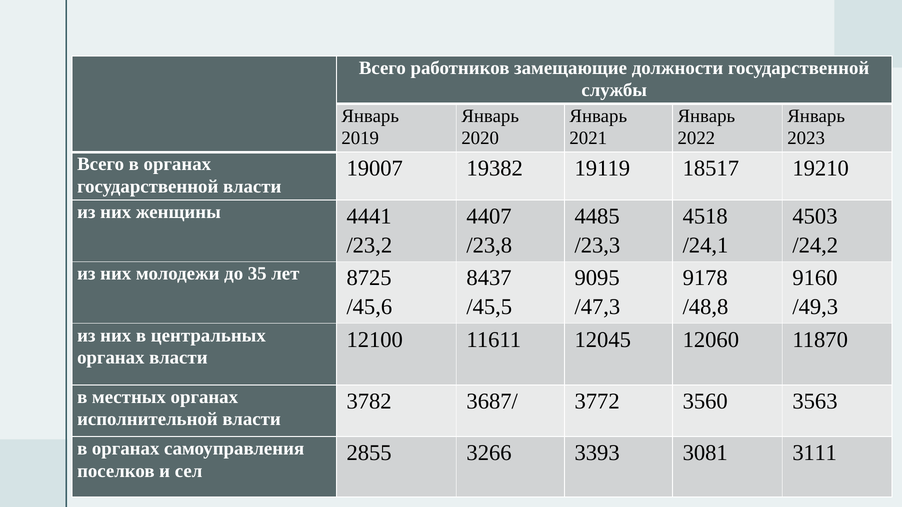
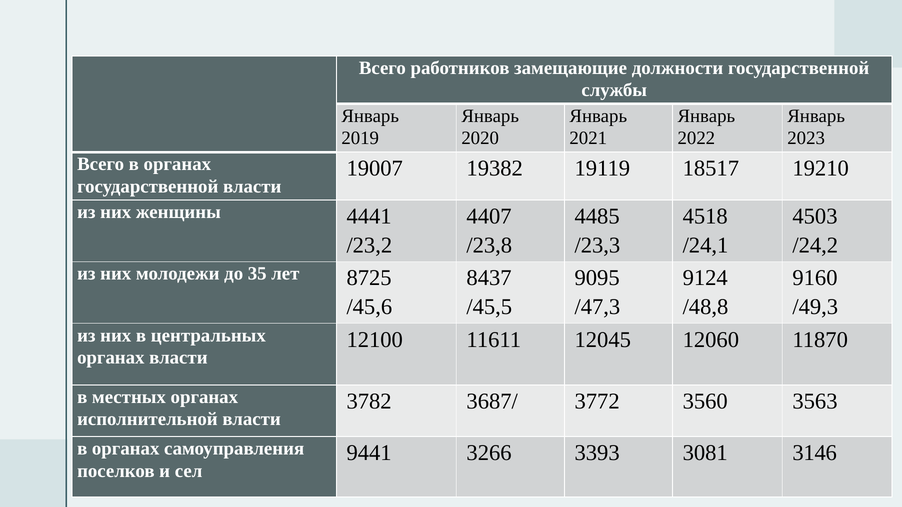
9178: 9178 -> 9124
2855: 2855 -> 9441
3111: 3111 -> 3146
